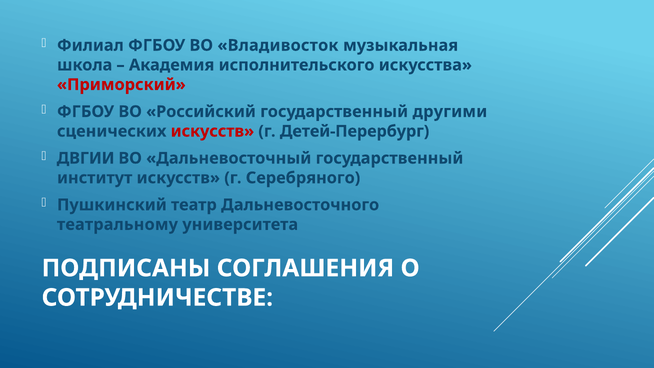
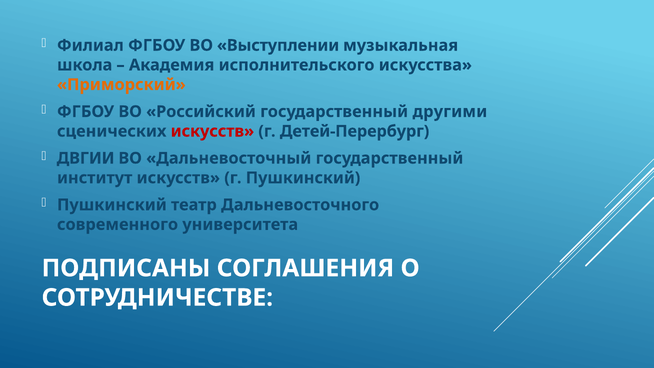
Владивосток: Владивосток -> Выступлении
Приморский colour: red -> orange
г Серебряного: Серебряного -> Пушкинский
театральному: театральному -> современного
